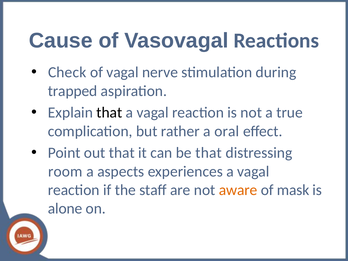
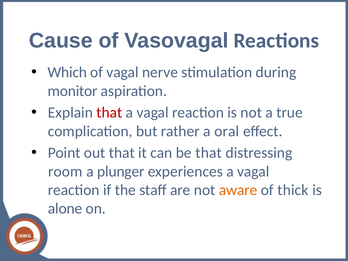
Check: Check -> Which
trapped: trapped -> monitor
that at (109, 113) colour: black -> red
aspects: aspects -> plunger
mask: mask -> thick
